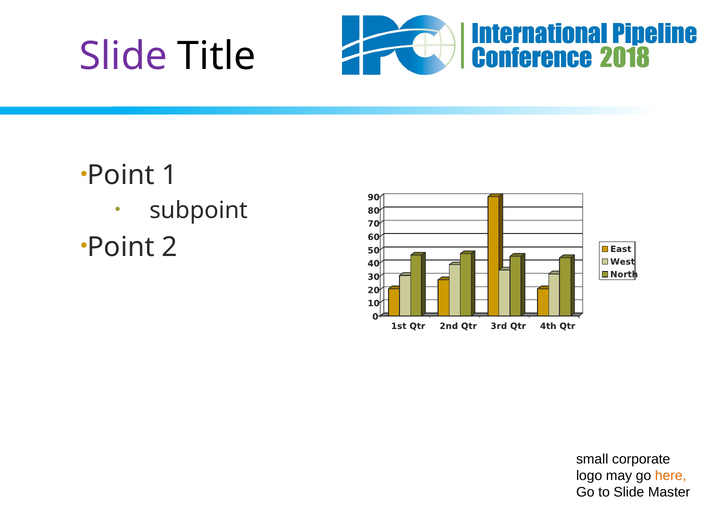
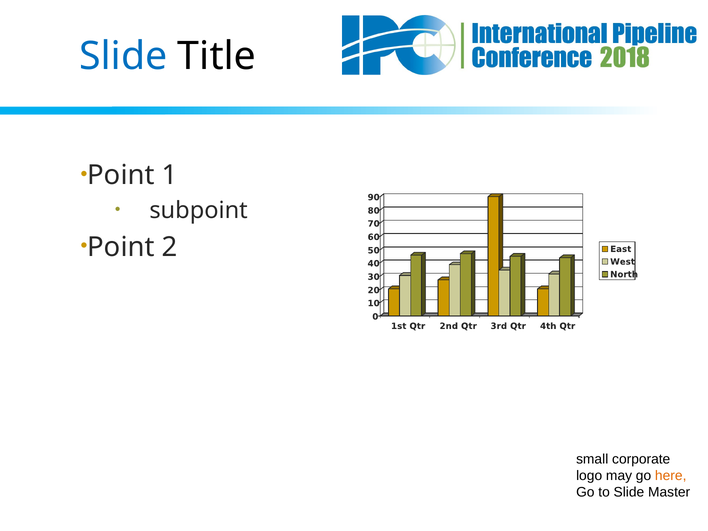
Slide at (123, 56) colour: purple -> blue
